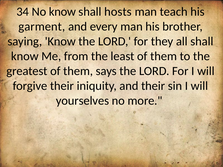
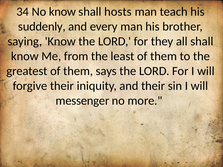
garment: garment -> suddenly
yourselves: yourselves -> messenger
